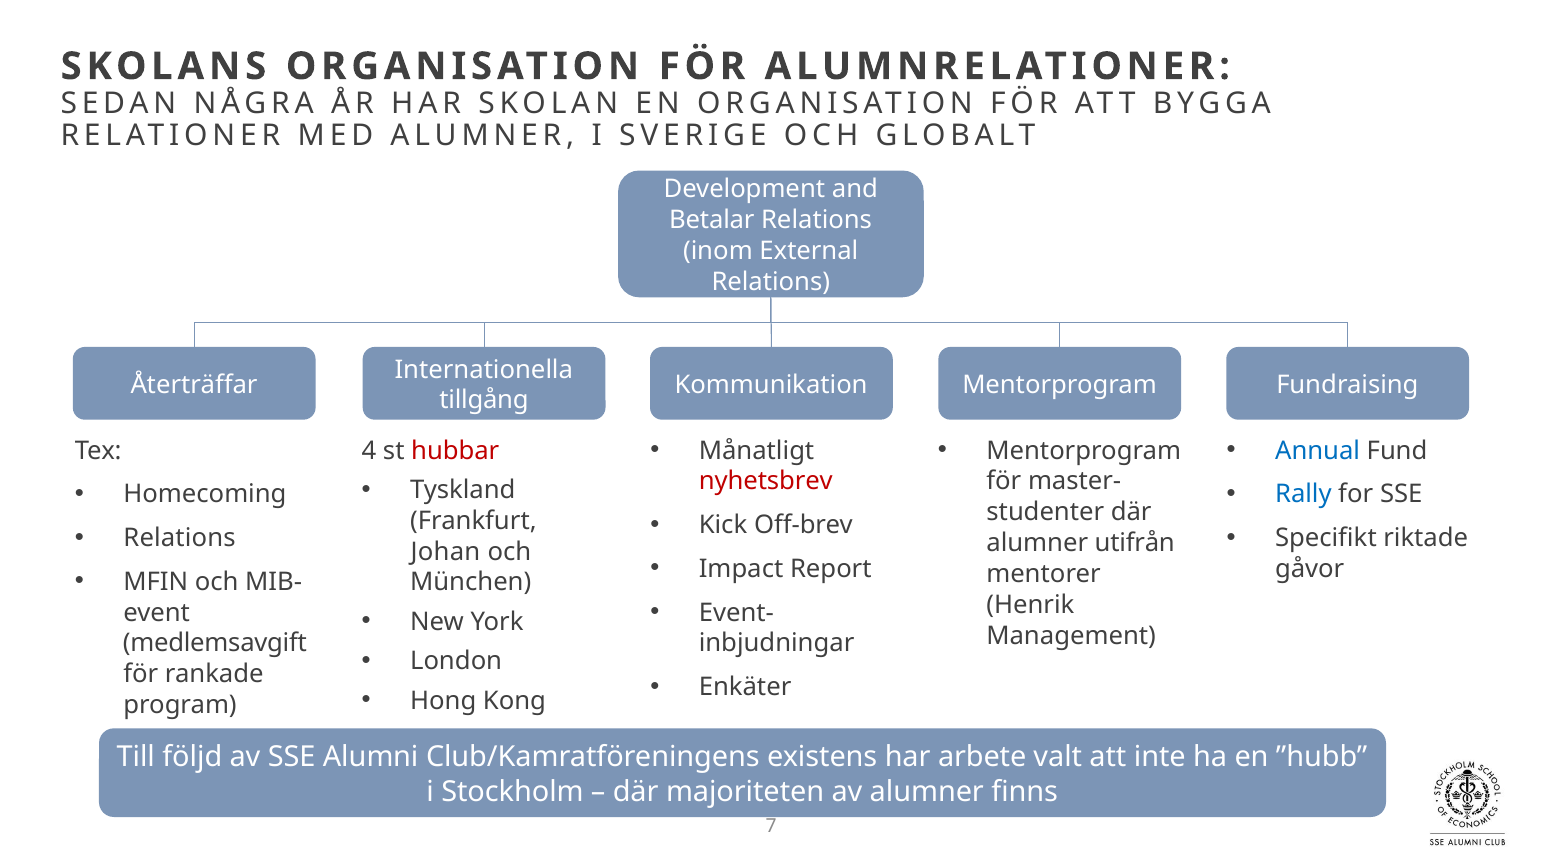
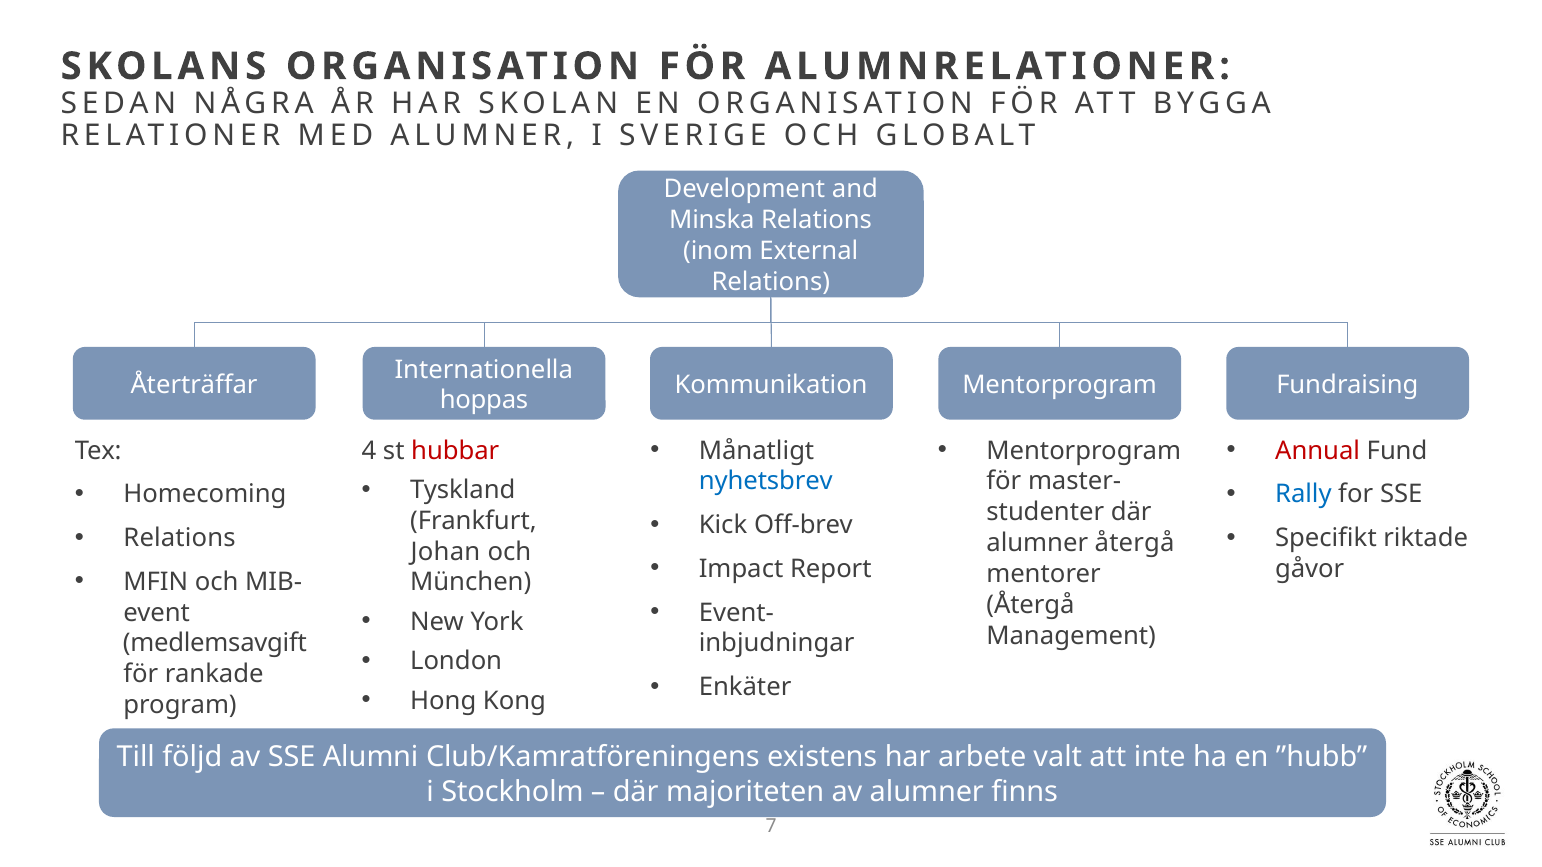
Betalar: Betalar -> Minska
tillgång: tillgång -> hoppas
Annual colour: blue -> red
nyhetsbrev colour: red -> blue
alumner utifrån: utifrån -> återgå
Henrik at (1030, 605): Henrik -> Återgå
